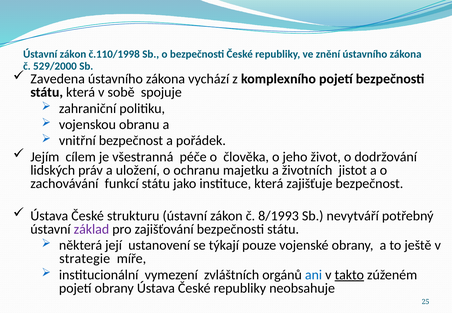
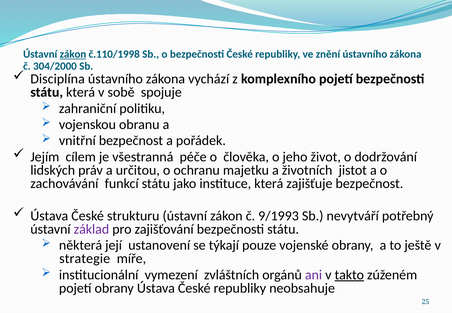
zákon at (73, 54) underline: none -> present
529/2000: 529/2000 -> 304/2000
Zavedena: Zavedena -> Disciplína
uložení: uložení -> určitou
8/1993: 8/1993 -> 9/1993
ani colour: blue -> purple
